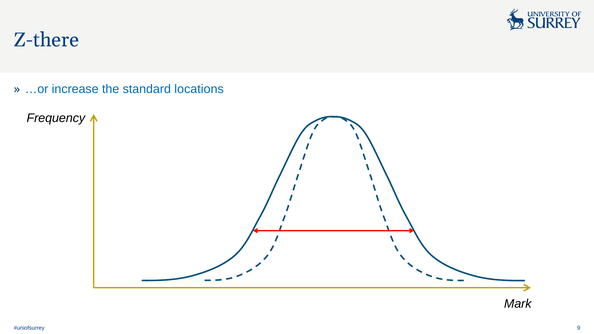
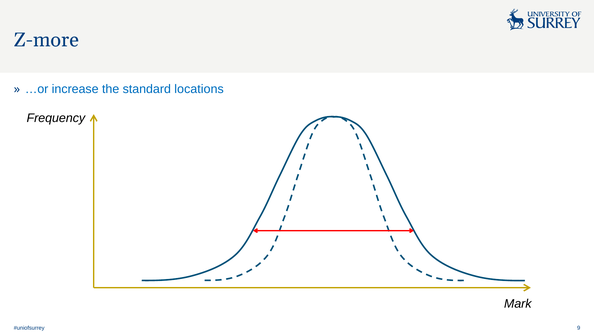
Z-there: Z-there -> Z-more
